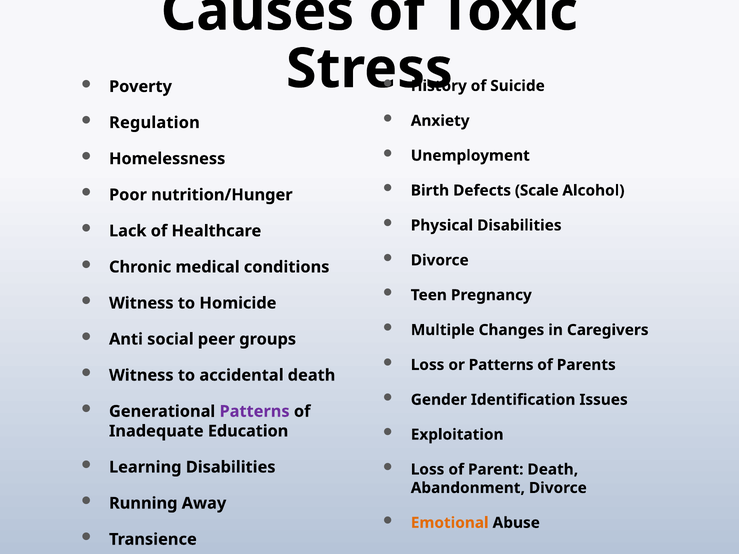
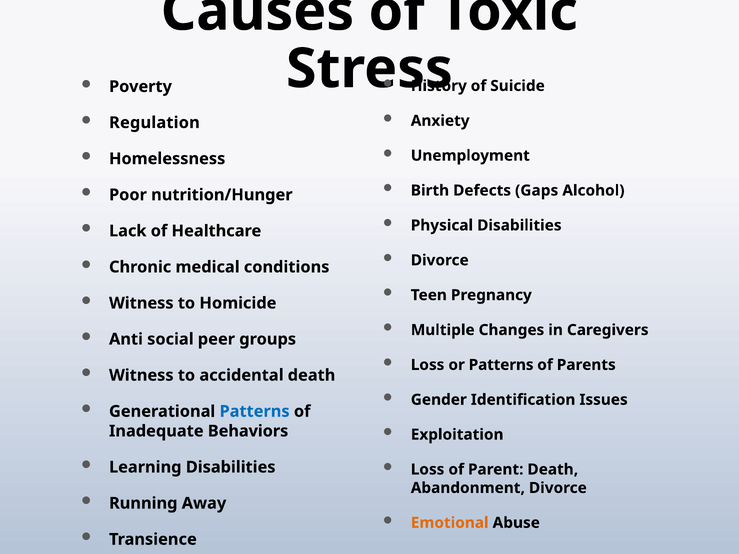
Scale: Scale -> Gaps
Patterns at (255, 412) colour: purple -> blue
Education: Education -> Behaviors
